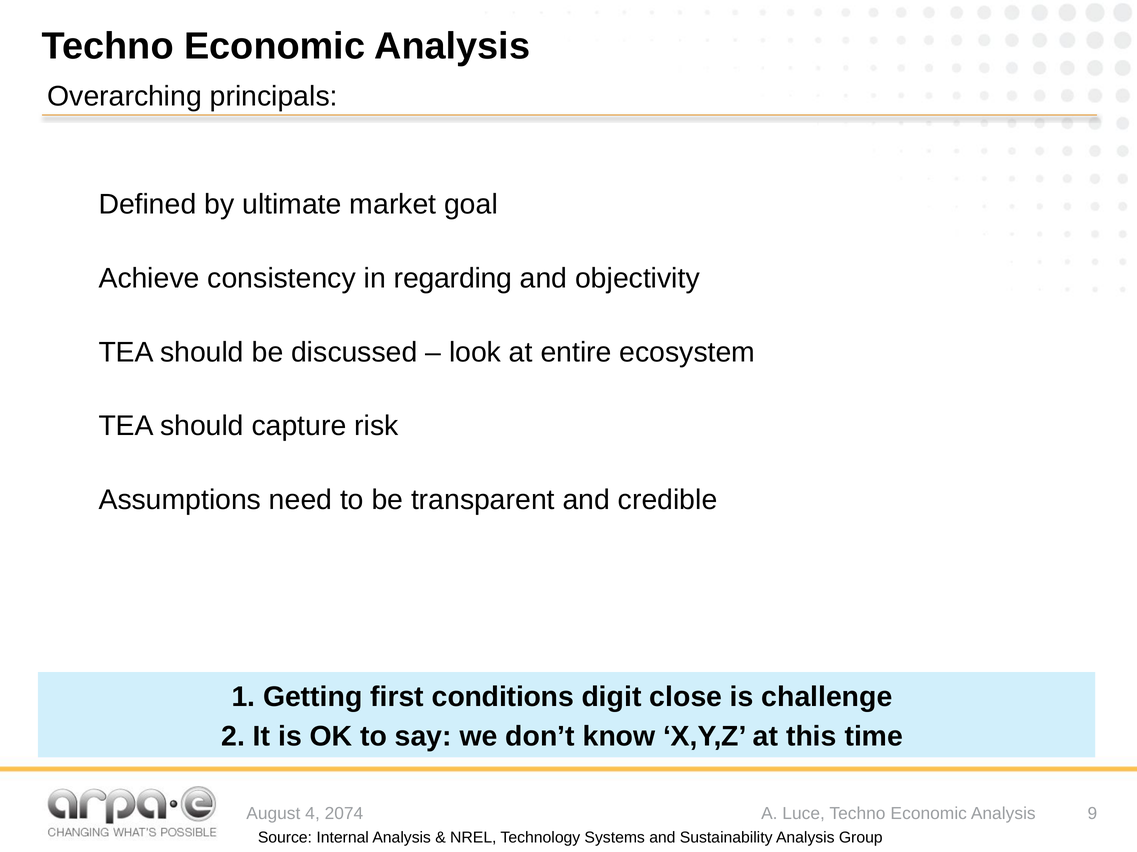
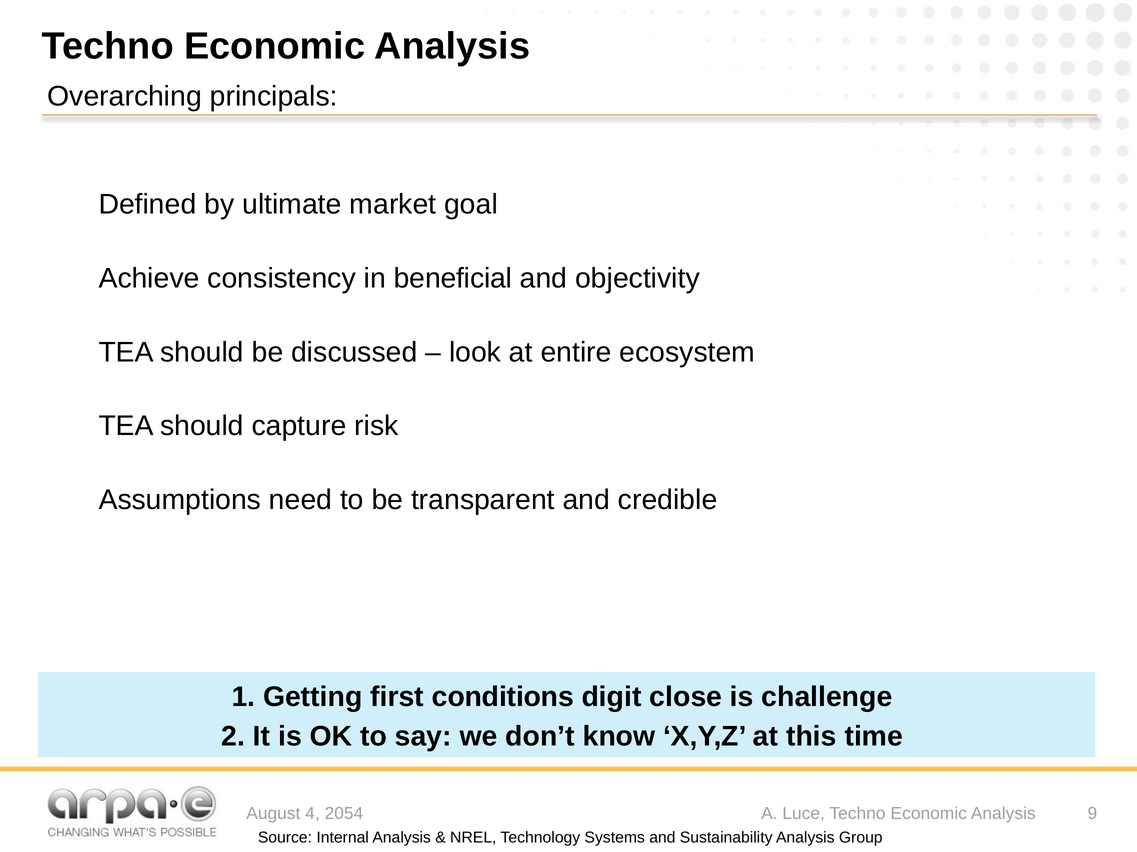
regarding: regarding -> beneficial
2074: 2074 -> 2054
